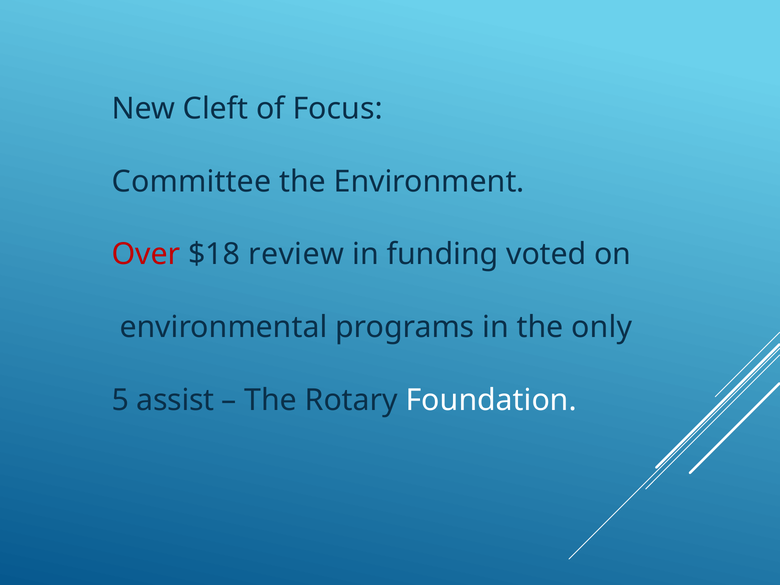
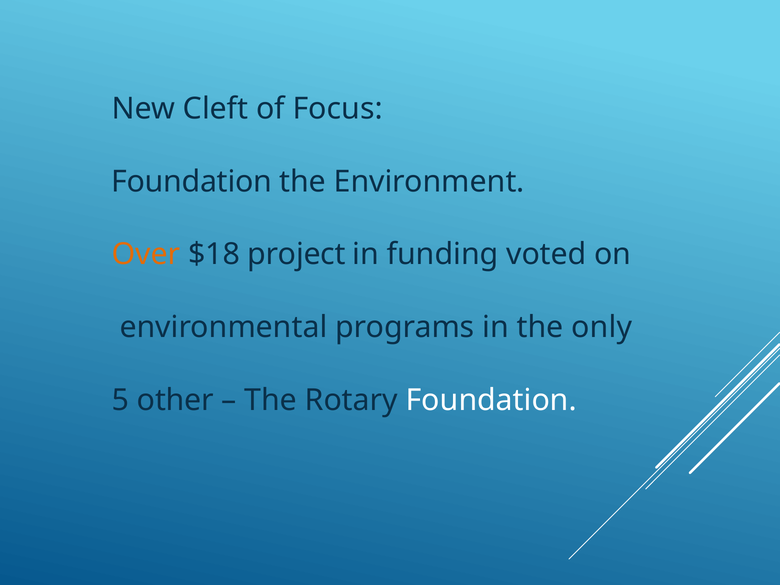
Committee at (191, 182): Committee -> Foundation
Over colour: red -> orange
review: review -> project
assist: assist -> other
